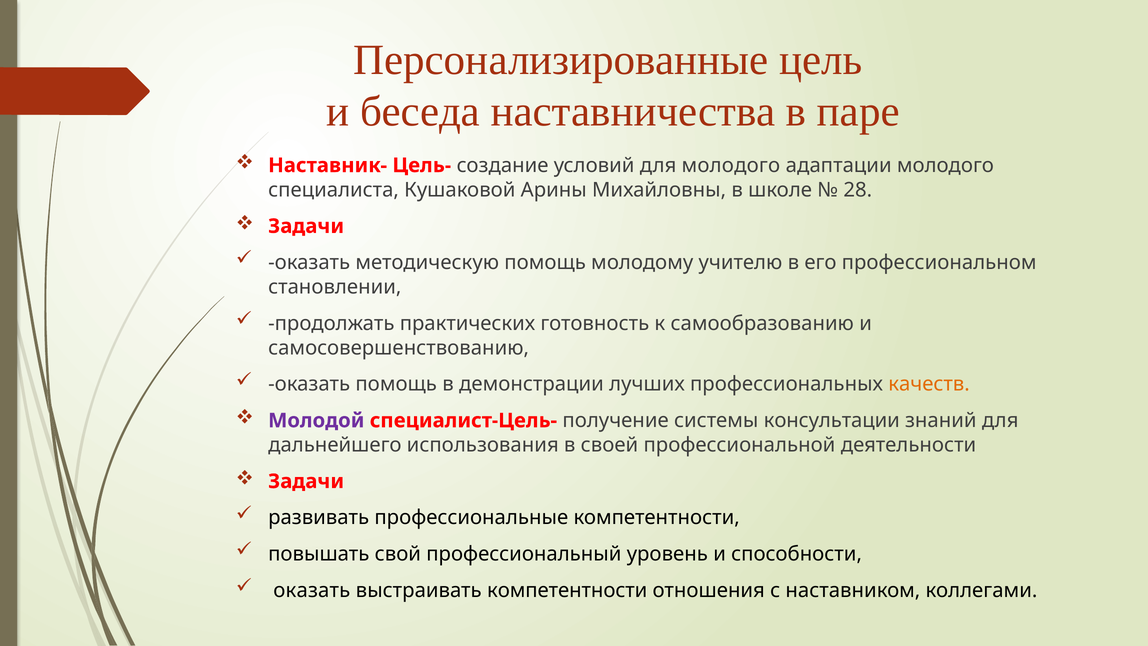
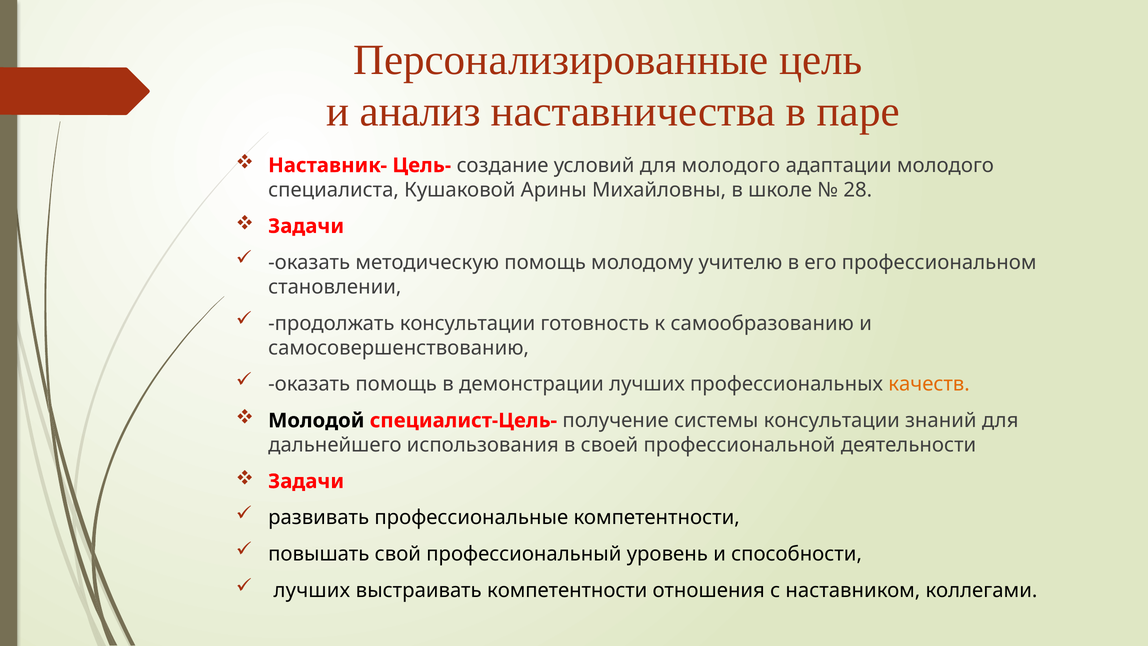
беседа: беседа -> анализ
продолжать практических: практических -> консультации
Молодой colour: purple -> black
оказать at (312, 590): оказать -> лучших
